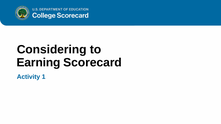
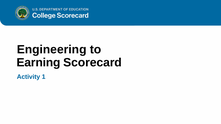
Considering: Considering -> Engineering
